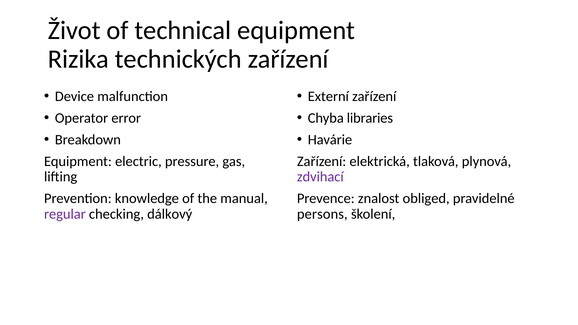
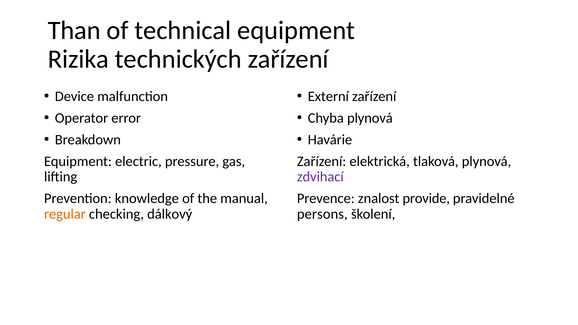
Život: Život -> Than
Chyba libraries: libraries -> plynová
obliged: obliged -> provide
regular colour: purple -> orange
